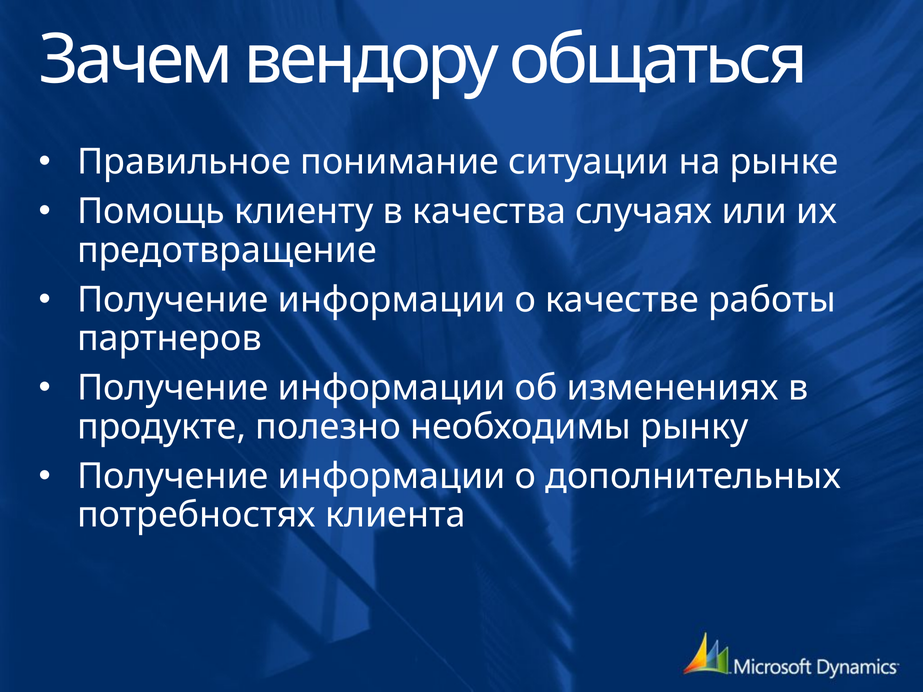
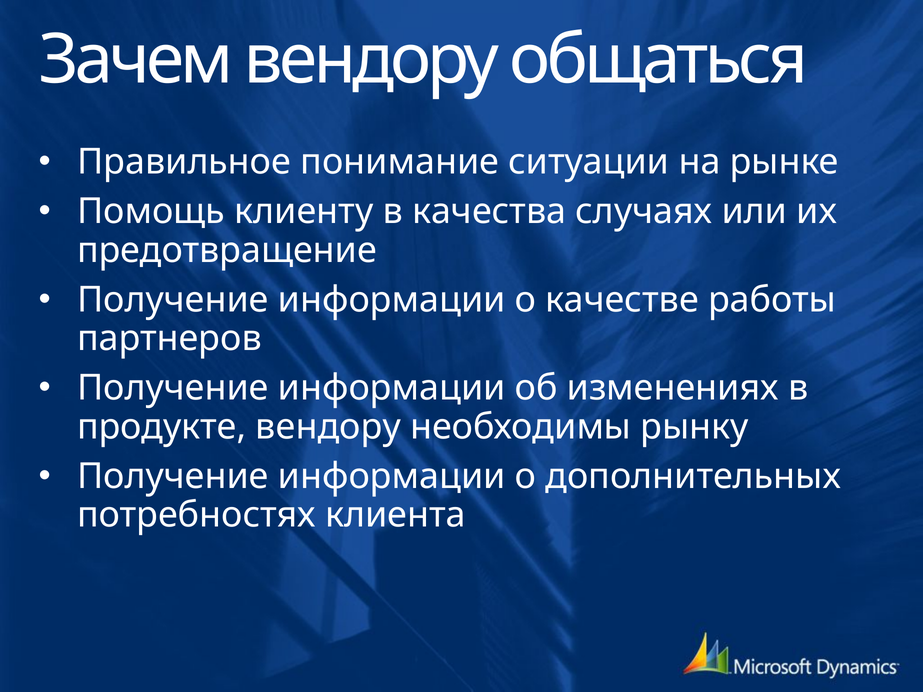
продукте полезно: полезно -> вендору
